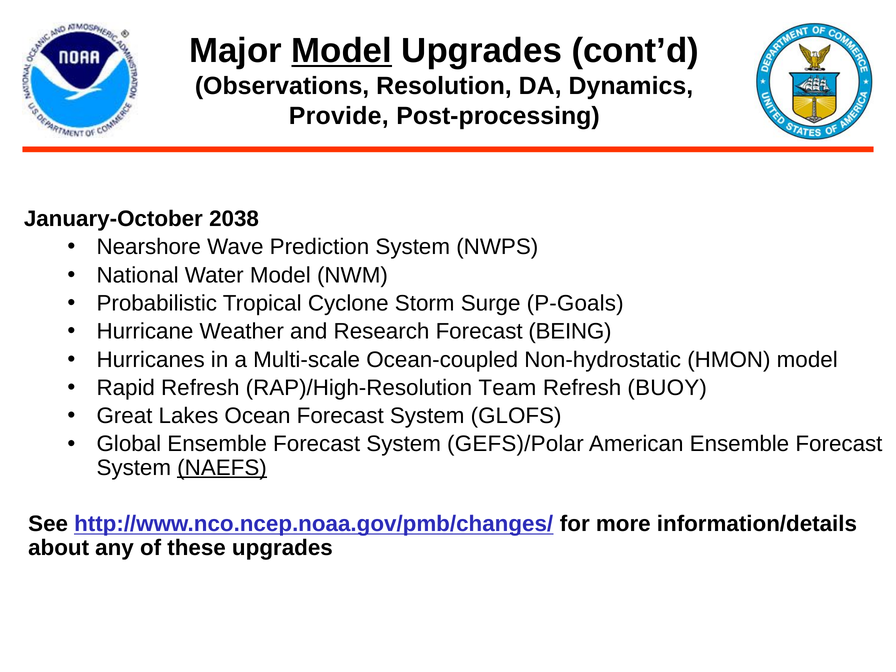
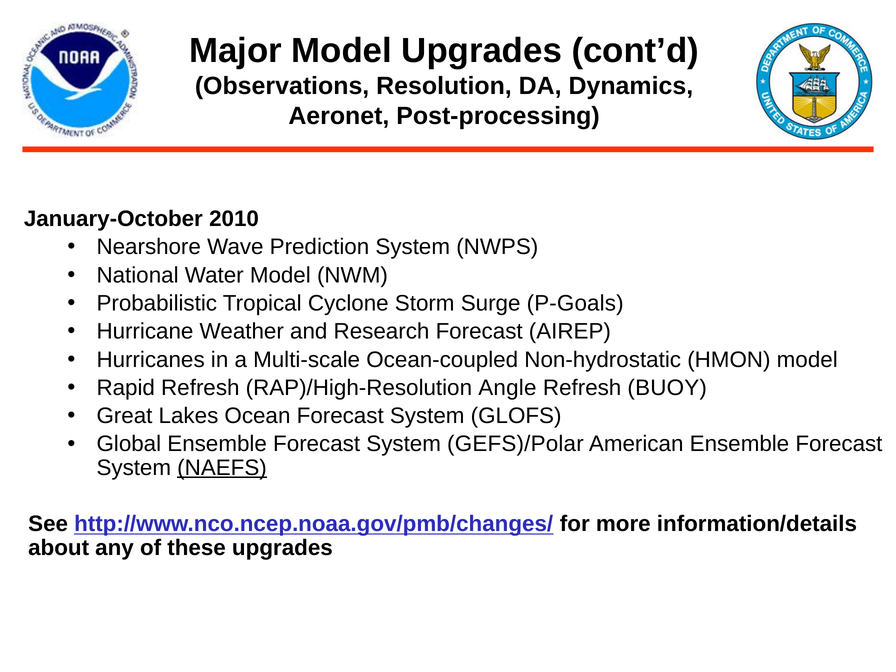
Model at (342, 51) underline: present -> none
Provide: Provide -> Aeronet
2038: 2038 -> 2010
BEING: BEING -> AIREP
Team: Team -> Angle
